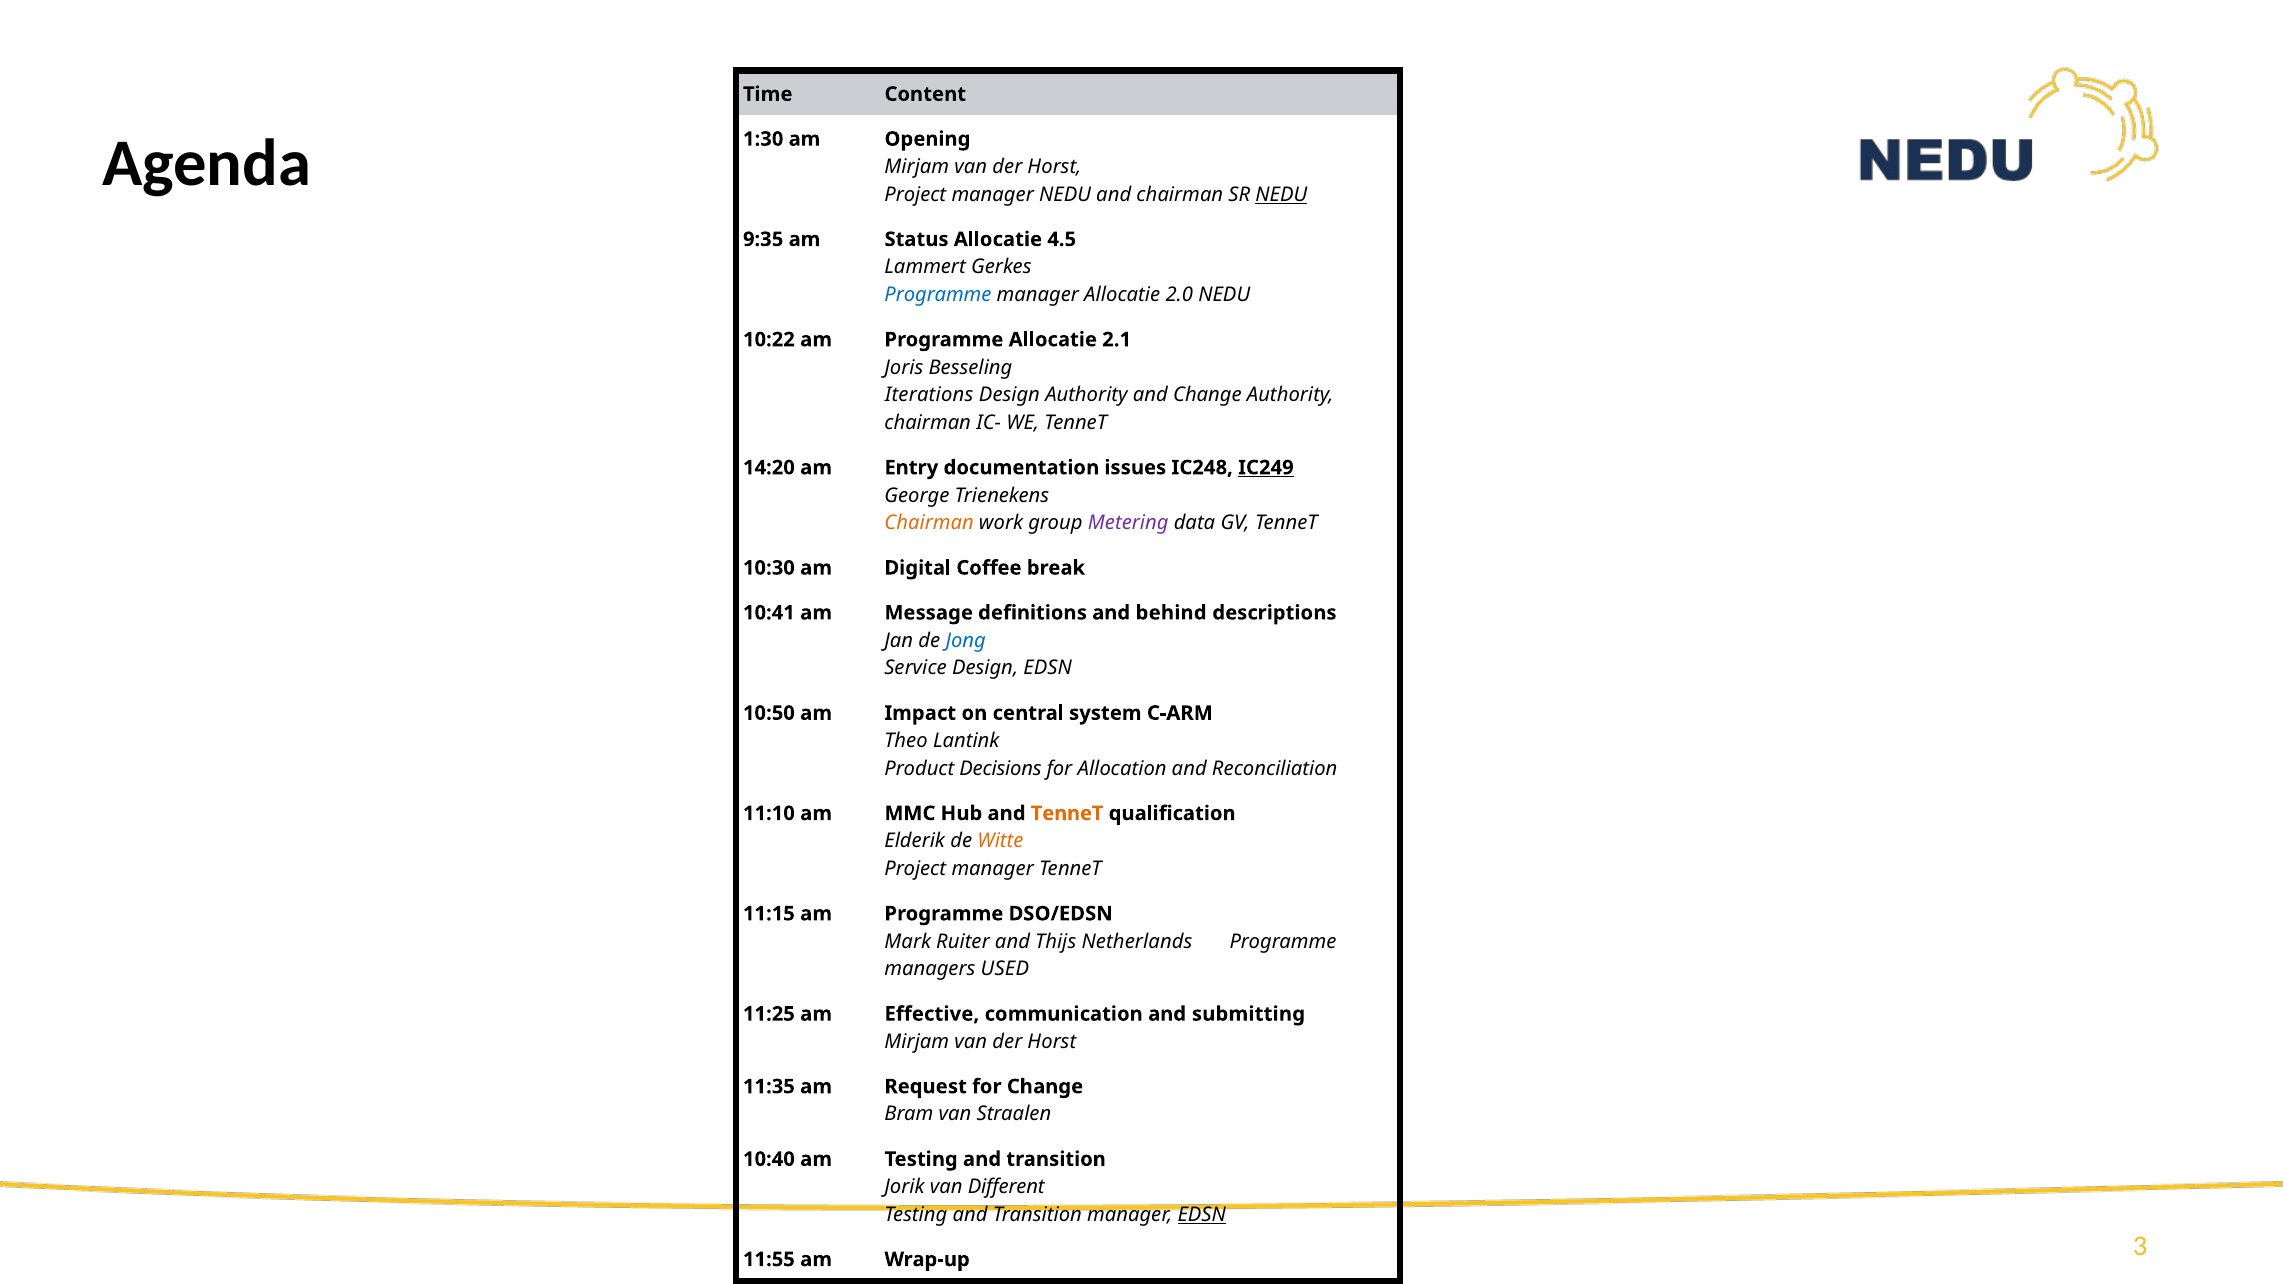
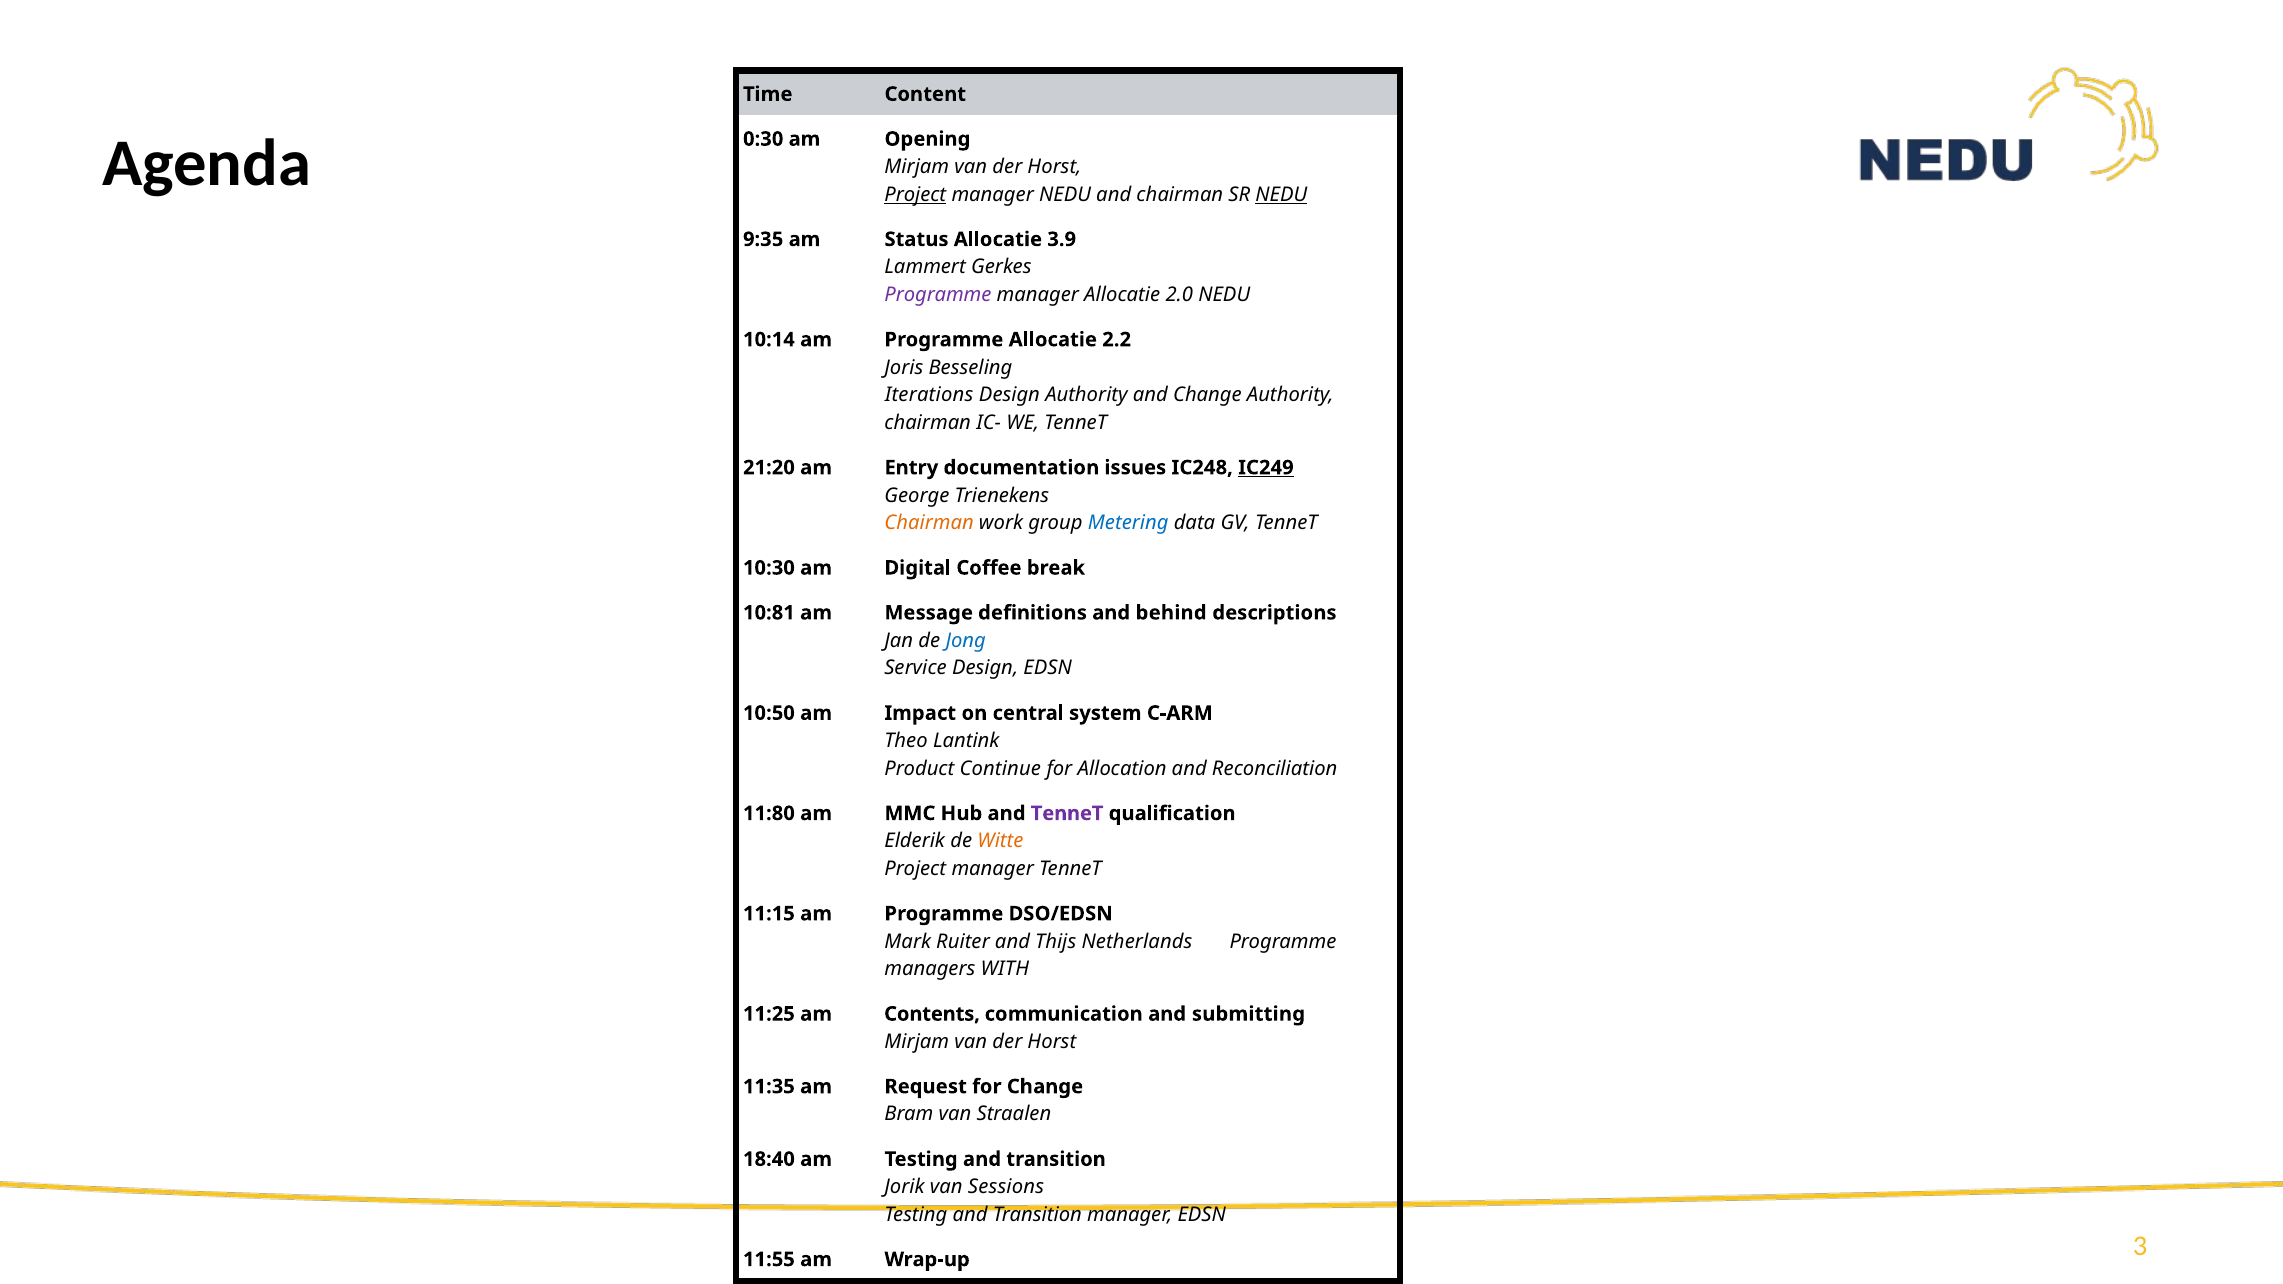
1:30: 1:30 -> 0:30
Project at (915, 194) underline: none -> present
4.5: 4.5 -> 3.9
Programme at (938, 295) colour: blue -> purple
10:22: 10:22 -> 10:14
2.1: 2.1 -> 2.2
14:20: 14:20 -> 21:20
Metering colour: purple -> blue
10:41: 10:41 -> 10:81
Decisions: Decisions -> Continue
11:10: 11:10 -> 11:80
TenneT at (1067, 814) colour: orange -> purple
USED: USED -> WITH
Effective: Effective -> Contents
10:40: 10:40 -> 18:40
Different: Different -> Sessions
EDSN at (1202, 1215) underline: present -> none
